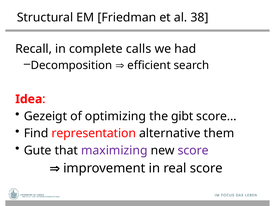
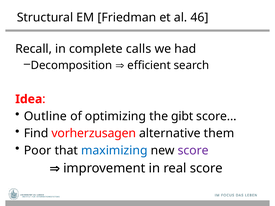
38: 38 -> 46
Gezeigt: Gezeigt -> Outline
representation: representation -> vorherzusagen
Gute: Gute -> Poor
maximizing colour: purple -> blue
